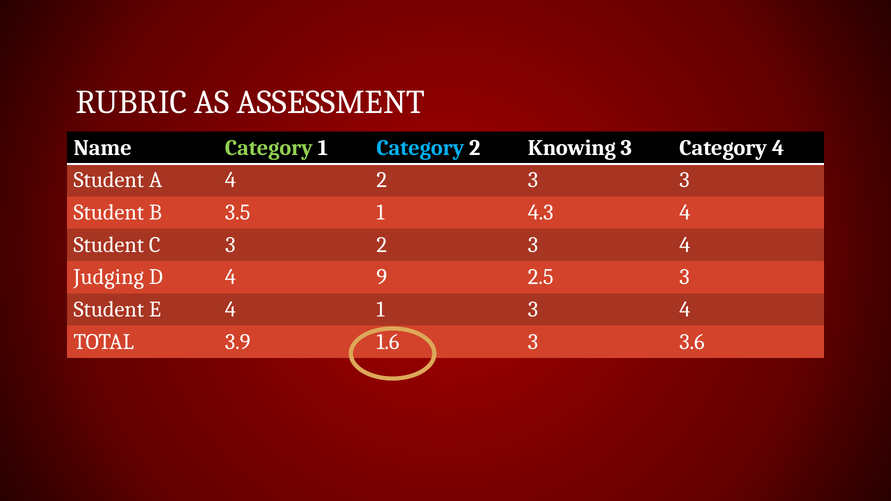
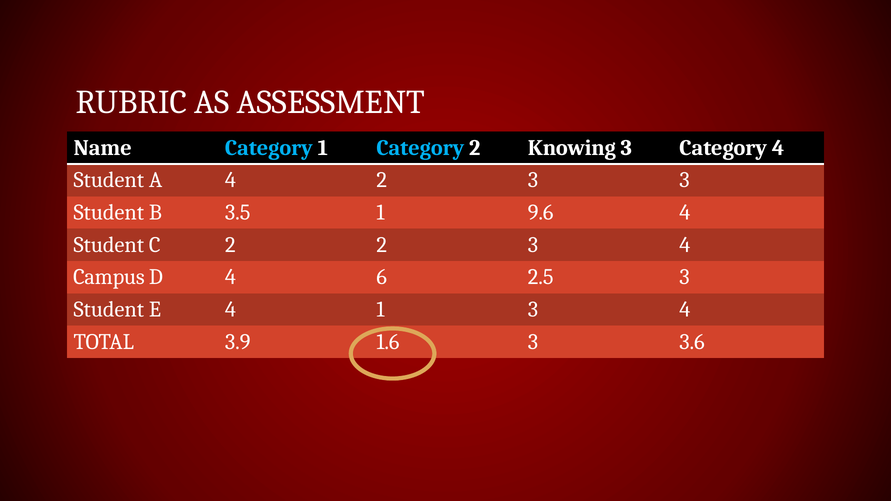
Category at (269, 148) colour: light green -> light blue
4.3: 4.3 -> 9.6
C 3: 3 -> 2
Judging: Judging -> Campus
9: 9 -> 6
